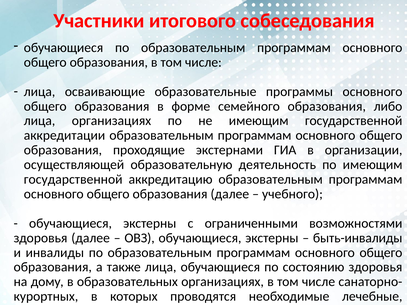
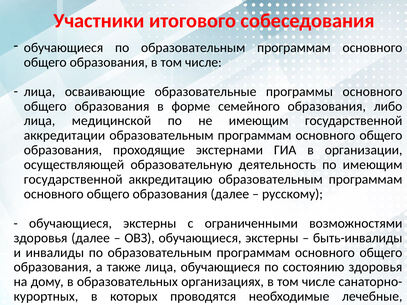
лица организациях: организациях -> медицинской
учебного: учебного -> русскому
